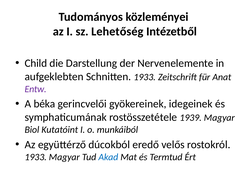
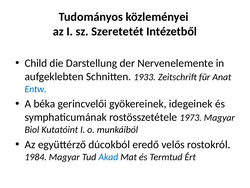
Lehetőség: Lehetőség -> Szeretetét
Entw colour: purple -> blue
1939: 1939 -> 1973
1933 at (36, 157): 1933 -> 1984
